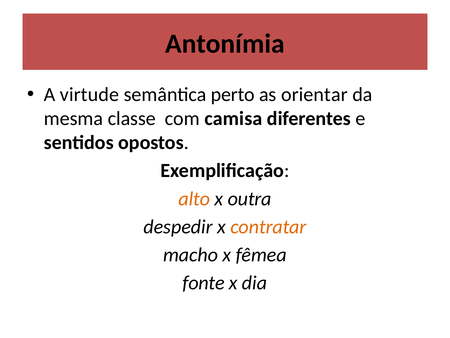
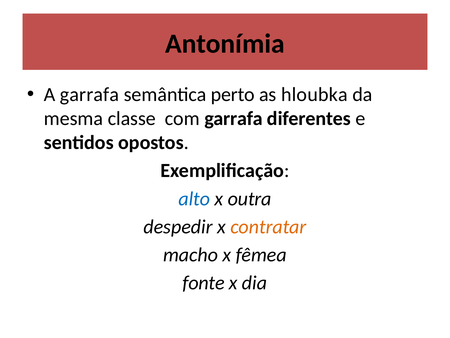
A virtude: virtude -> garrafa
orientar: orientar -> hloubka
com camisa: camisa -> garrafa
alto colour: orange -> blue
